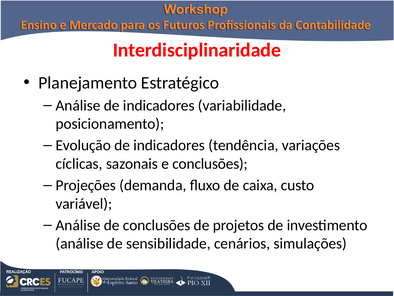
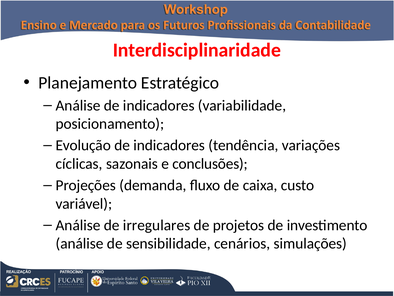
de conclusões: conclusões -> irregulares
